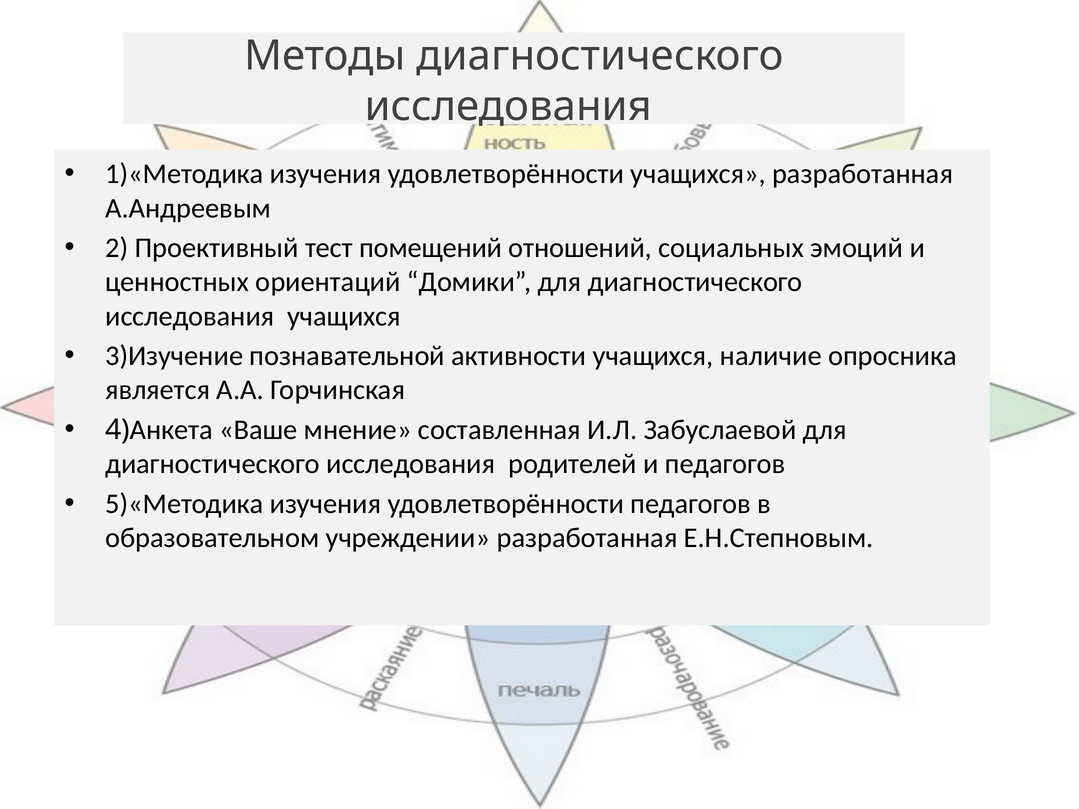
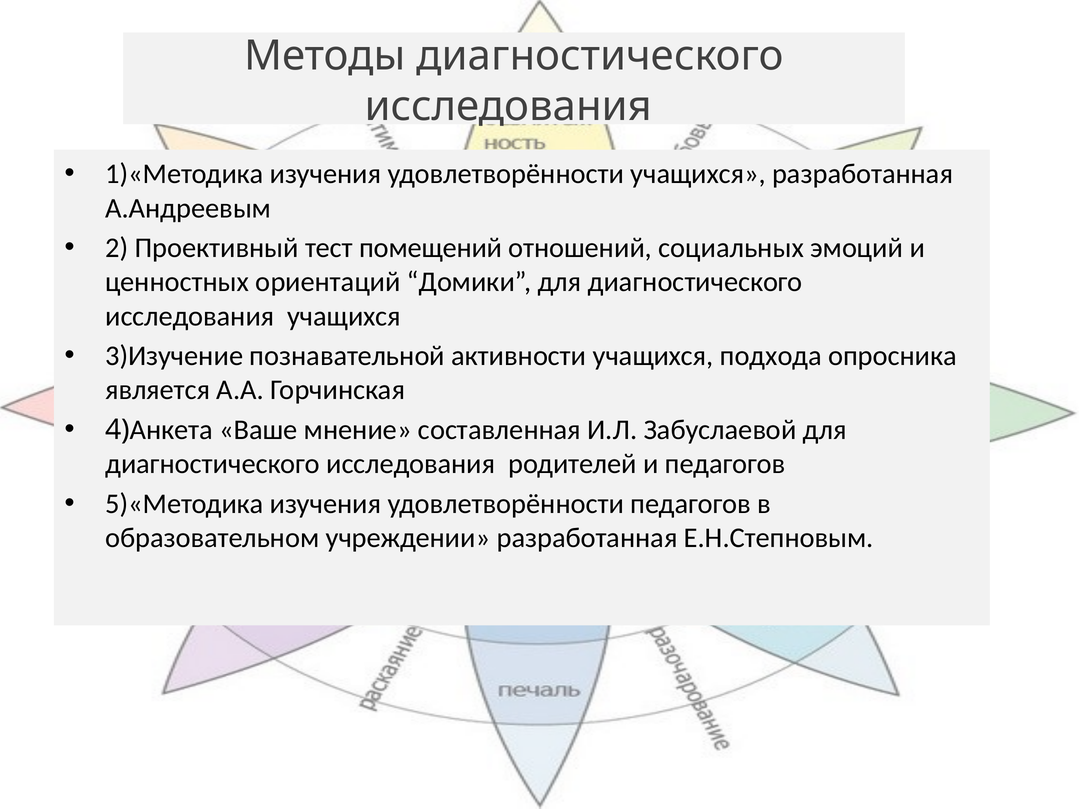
наличие: наличие -> подхода
